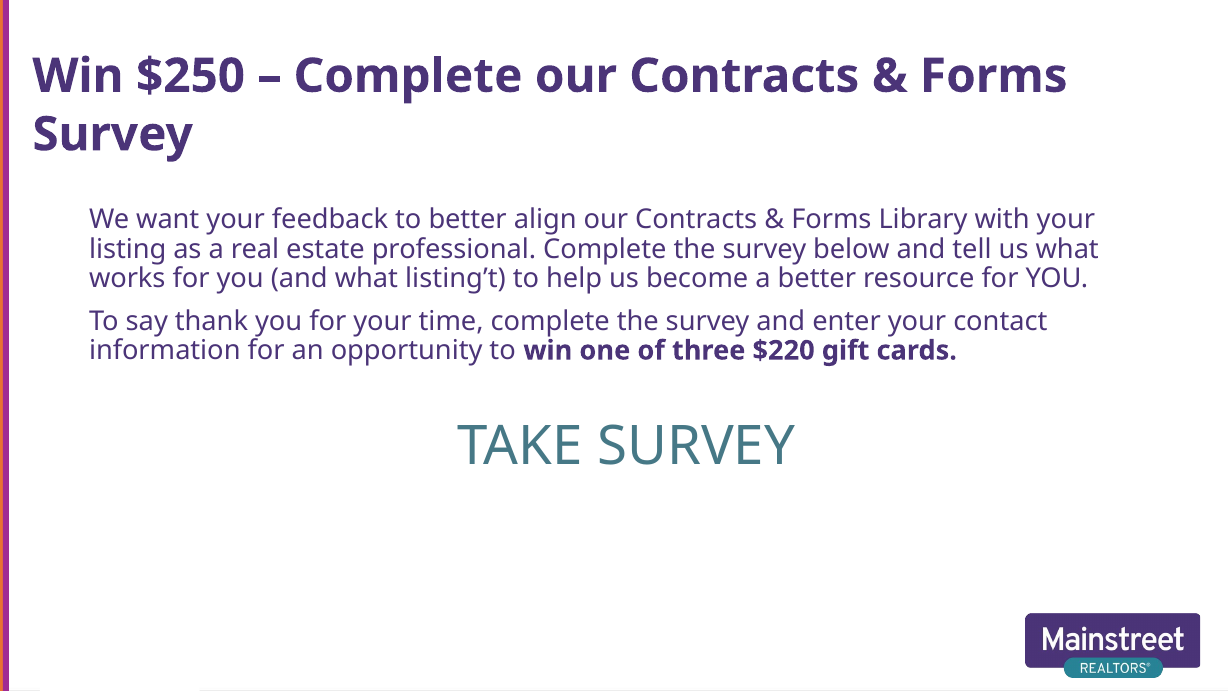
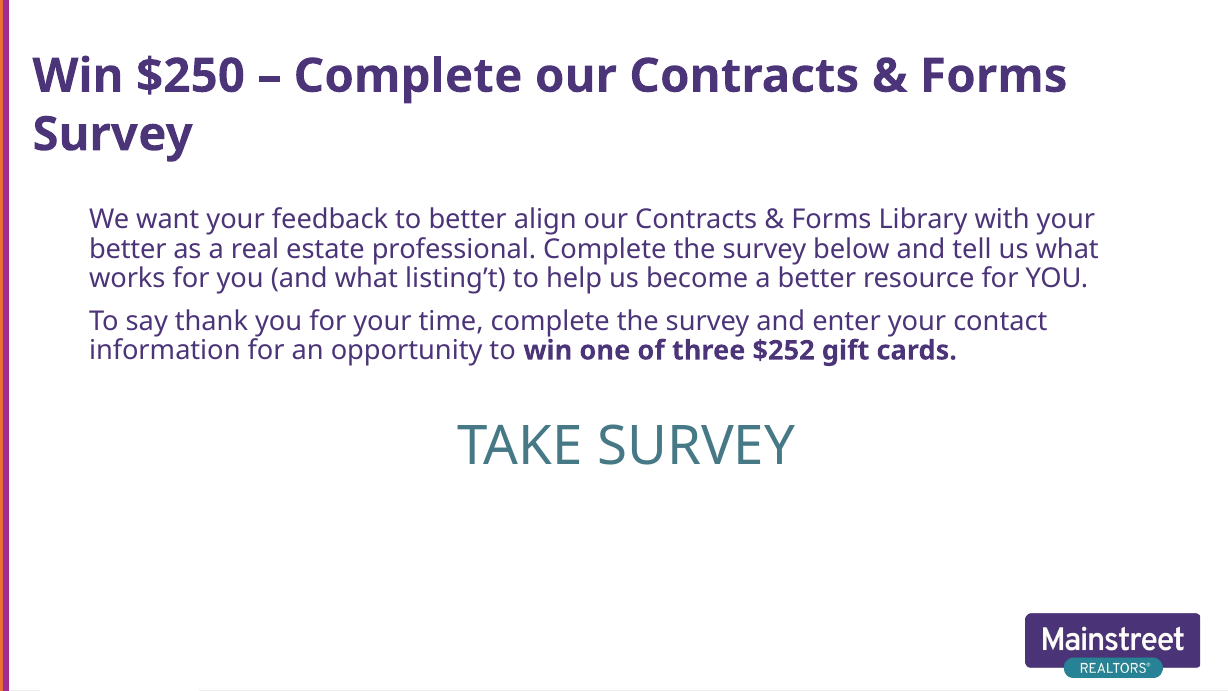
listing at (128, 249): listing -> better
$220: $220 -> $252
